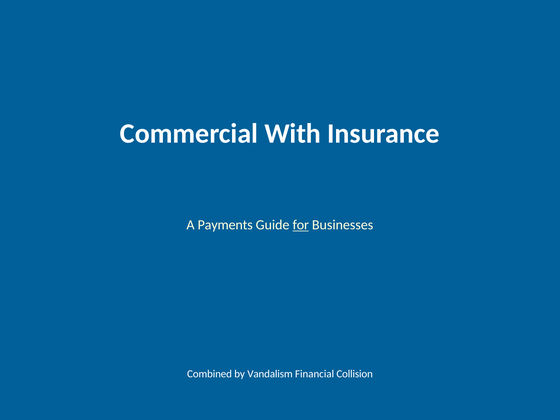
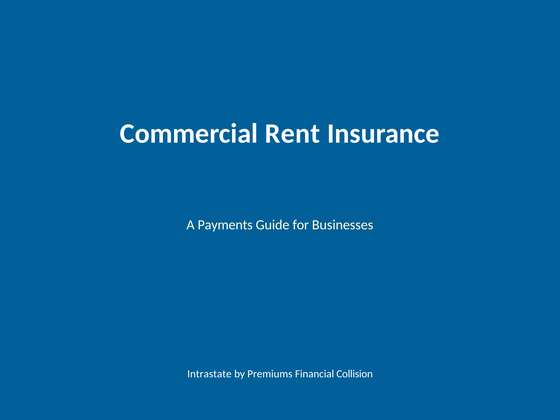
With: With -> Rent
for underline: present -> none
Combined: Combined -> Intrastate
Vandalism: Vandalism -> Premiums
